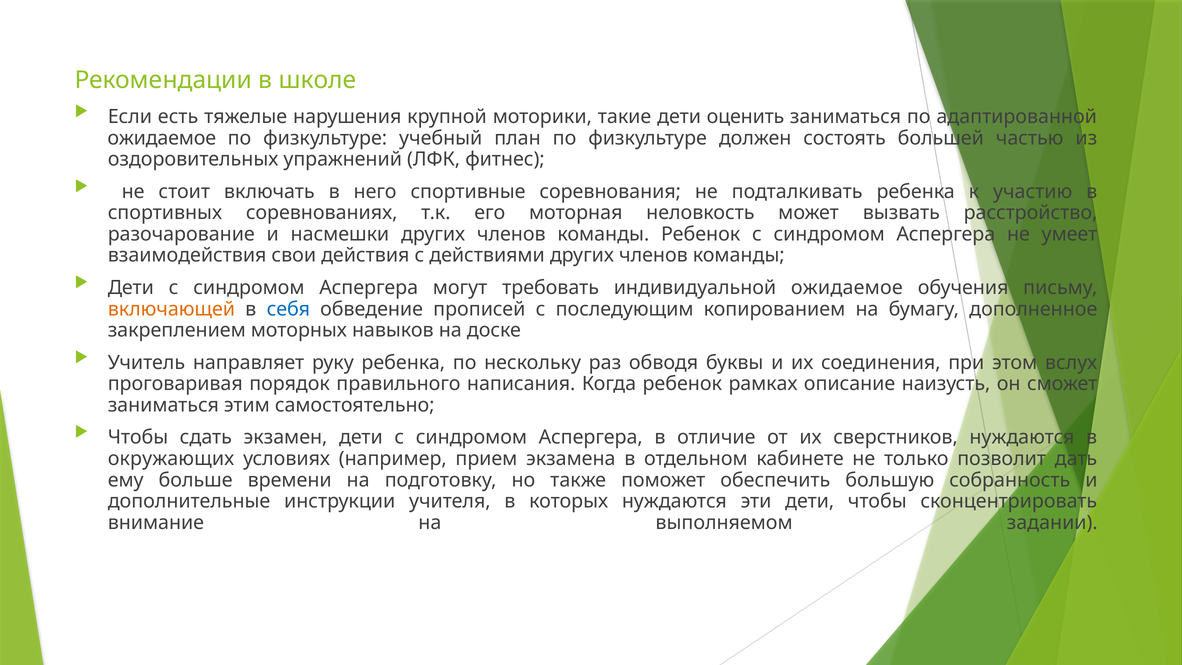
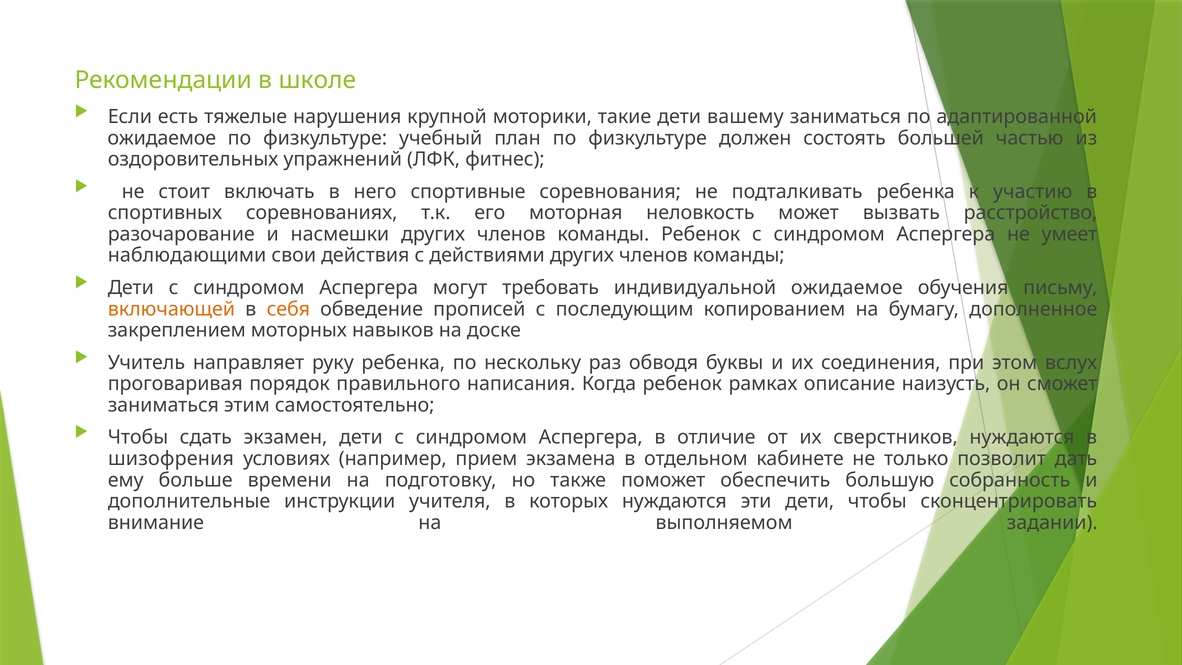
оценить: оценить -> вашему
взаимодействия: взаимодействия -> наблюдающими
себя colour: blue -> orange
окружающих: окружающих -> шизофрения
